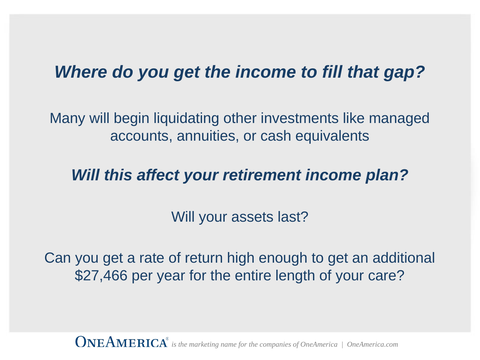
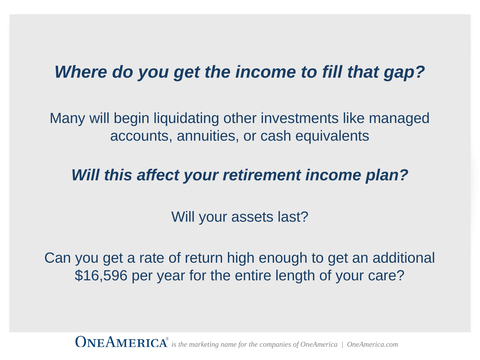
$27,466: $27,466 -> $16,596
